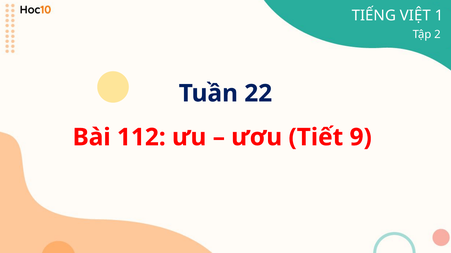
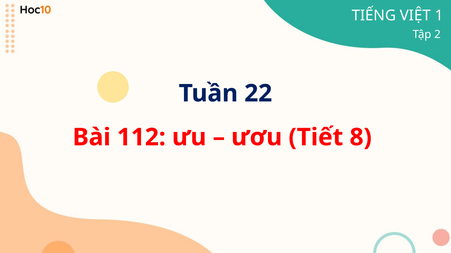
9: 9 -> 8
